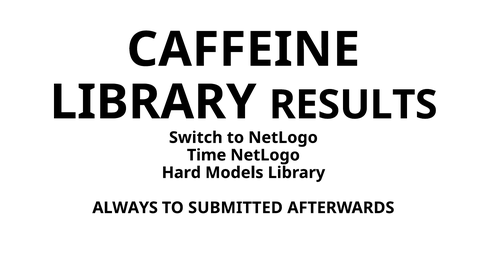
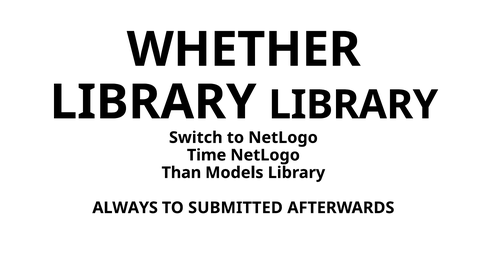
CAFFEINE: CAFFEINE -> WHETHER
RESULTS at (353, 105): RESULTS -> LIBRARY
Hard: Hard -> Than
